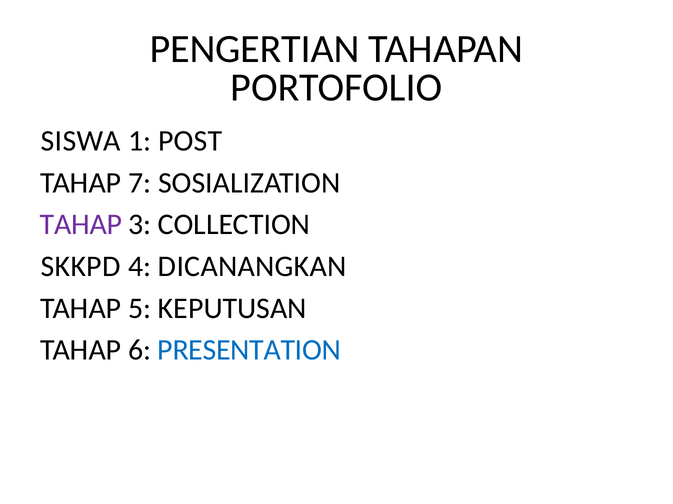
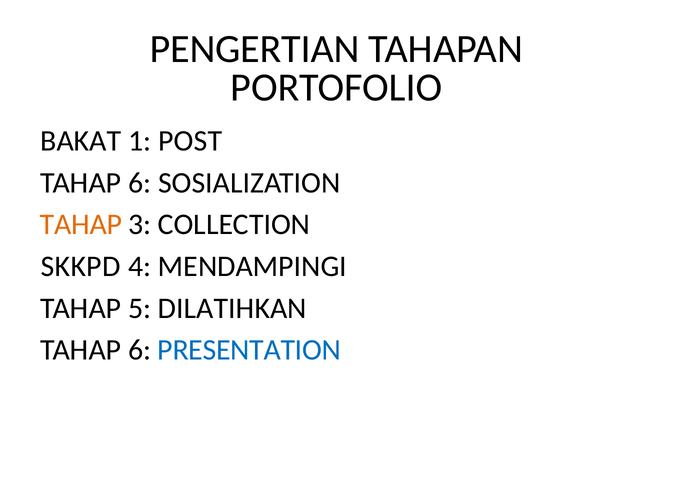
SISWA: SISWA -> BAKAT
7 at (140, 183): 7 -> 6
TAHAP at (81, 225) colour: purple -> orange
DICANANGKAN: DICANANGKAN -> MENDAMPINGI
KEPUTUSAN: KEPUTUSAN -> DILATIHKAN
